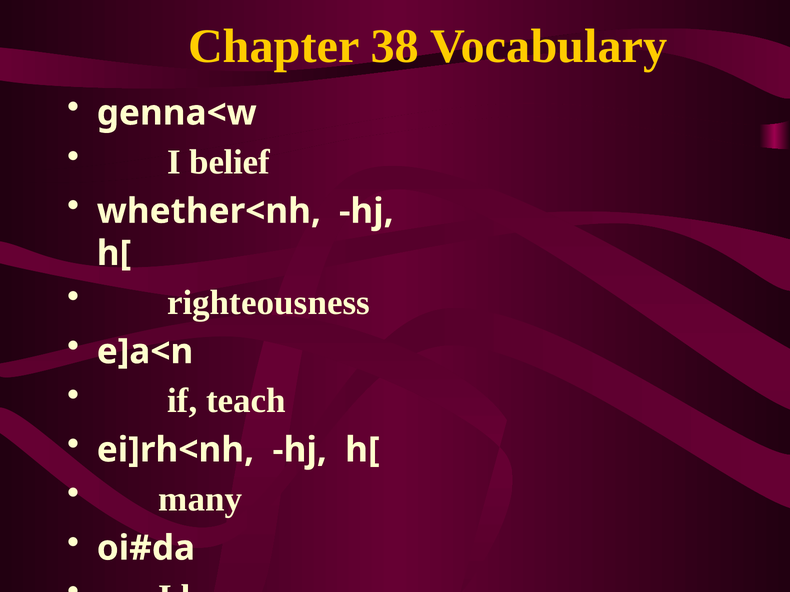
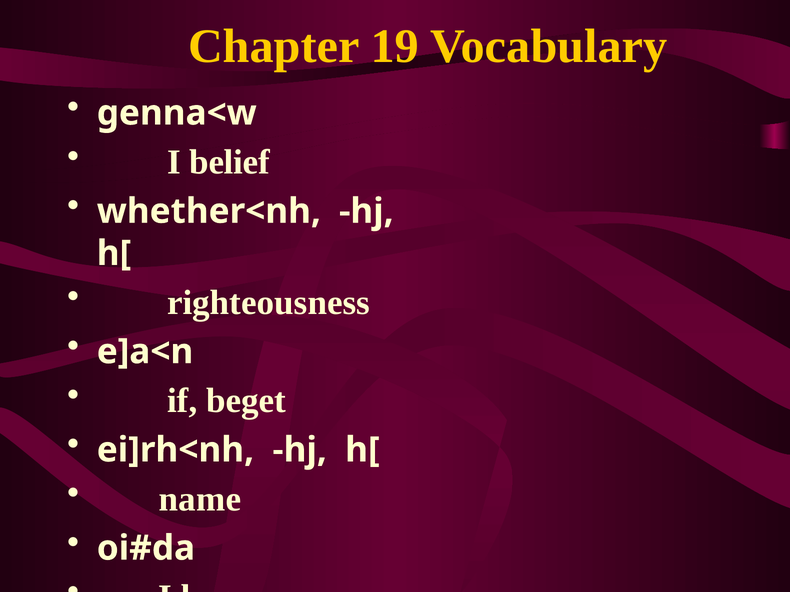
38: 38 -> 19
teach: teach -> beget
many: many -> name
